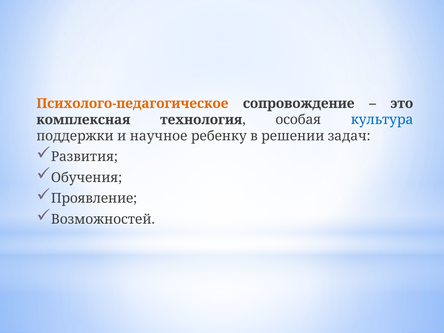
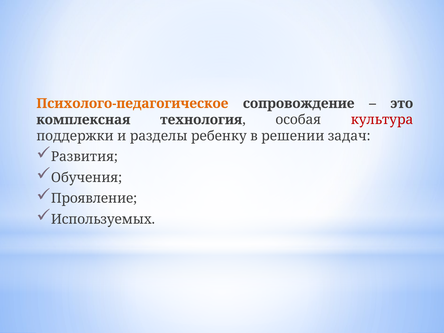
культура colour: blue -> red
научное: научное -> разделы
Возможностей: Возможностей -> Используемых
